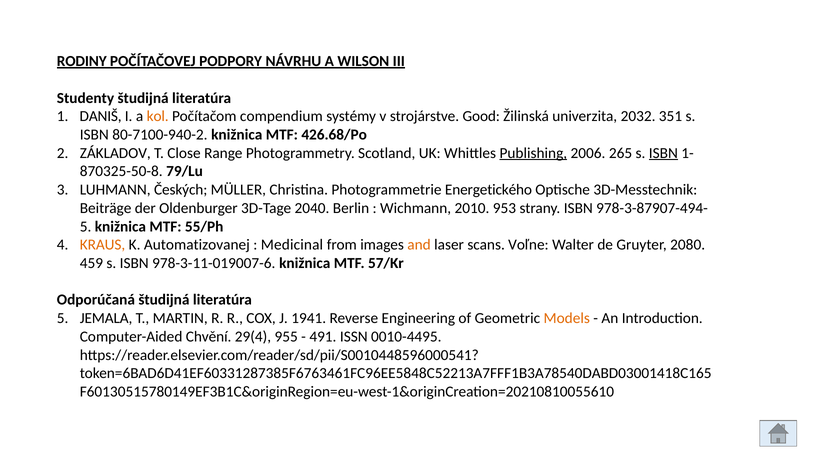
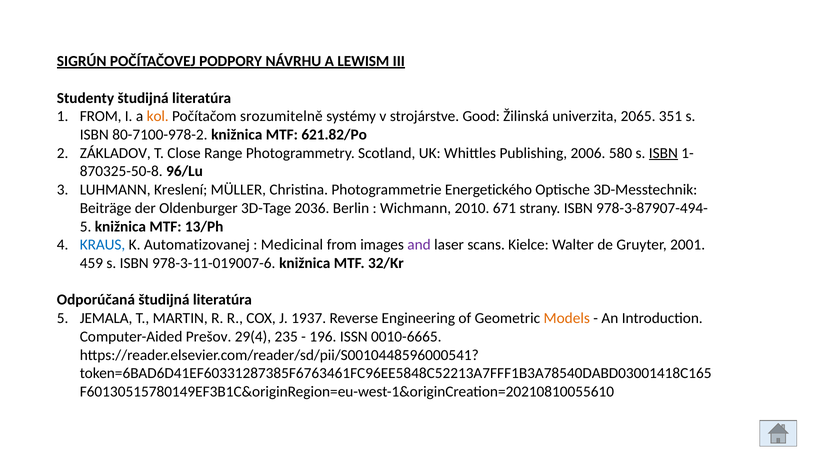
RODINY: RODINY -> SIGRÚN
WILSON: WILSON -> LEWISM
DANIŠ at (101, 116): DANIŠ -> FROM
compendium: compendium -> srozumitelně
2032: 2032 -> 2065
80-7100-940-2: 80-7100-940-2 -> 80-7100-978-2
426.68/Po: 426.68/Po -> 621.82/Po
Publishing underline: present -> none
265: 265 -> 580
79/Lu: 79/Lu -> 96/Lu
Českých: Českých -> Kreslení
2040: 2040 -> 2036
953: 953 -> 671
55/Ph: 55/Ph -> 13/Ph
KRAUS colour: orange -> blue
and colour: orange -> purple
Voľne: Voľne -> Kielce
2080: 2080 -> 2001
57/Kr: 57/Kr -> 32/Kr
1941: 1941 -> 1937
Chvění: Chvění -> Prešov
955: 955 -> 235
491: 491 -> 196
0010-4495: 0010-4495 -> 0010-6665
